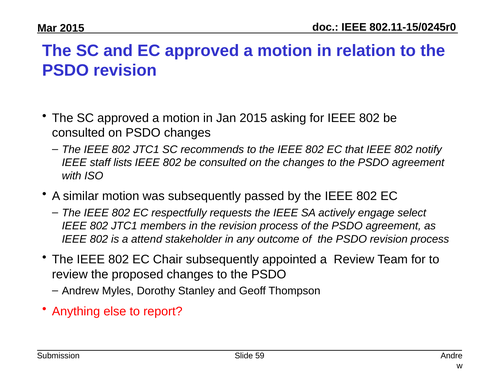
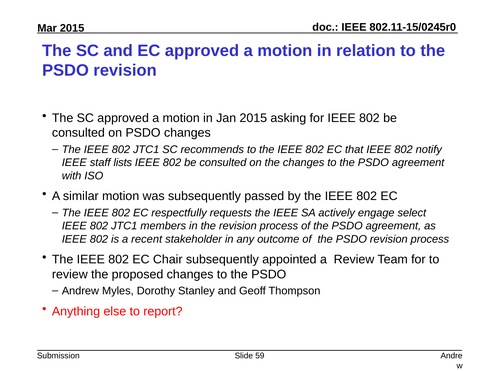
attend: attend -> recent
